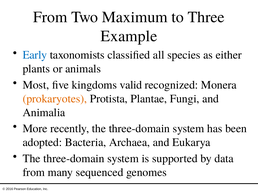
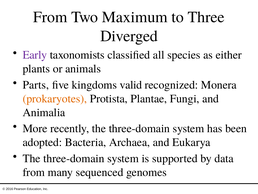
Example: Example -> Diverged
Early colour: blue -> purple
Most: Most -> Parts
